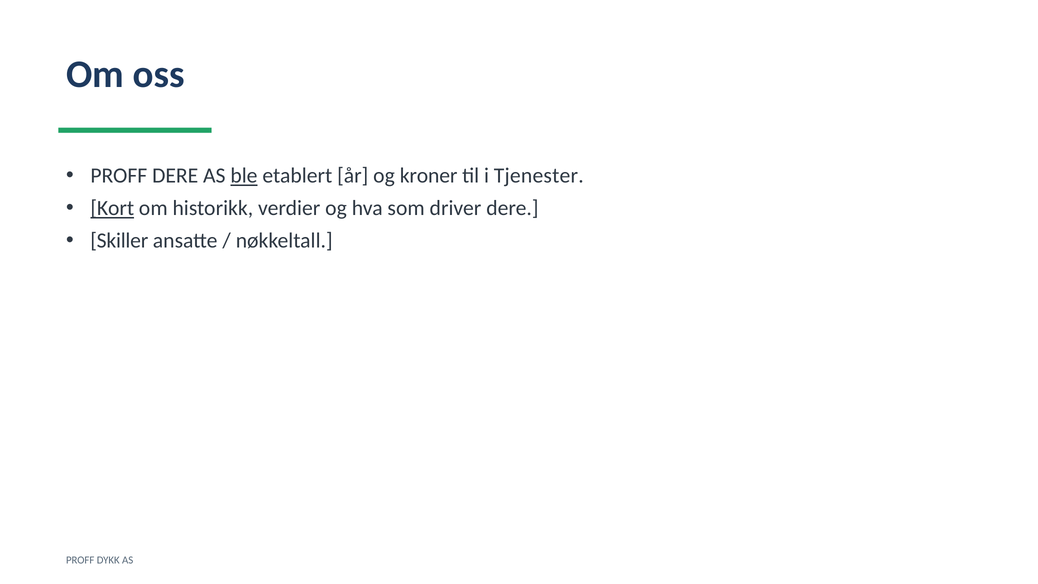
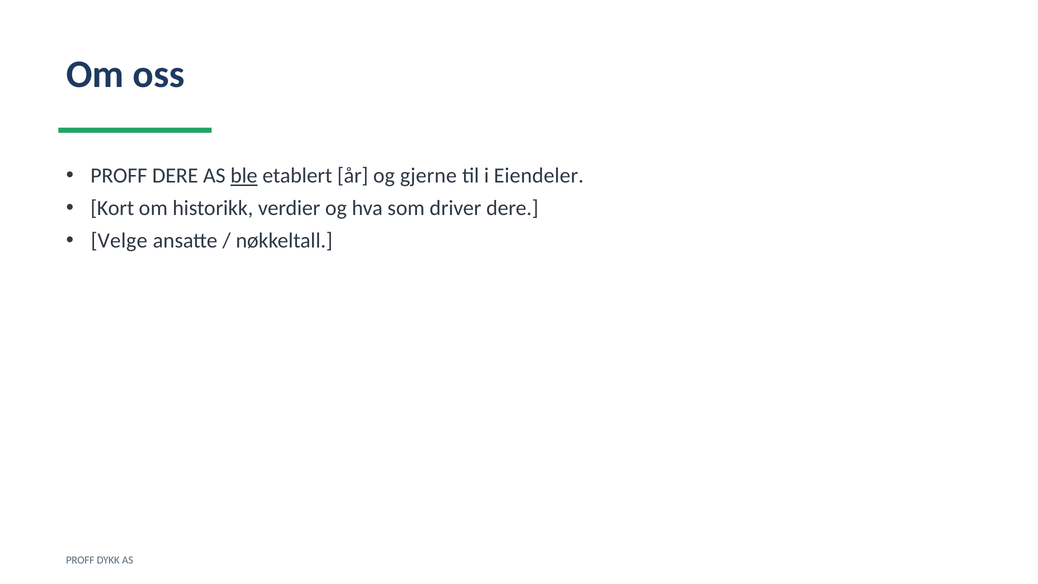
kroner: kroner -> gjerne
Tjenester: Tjenester -> Eiendeler
Kort underline: present -> none
Skiller: Skiller -> Velge
